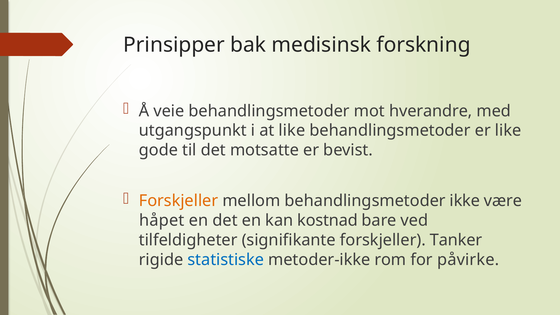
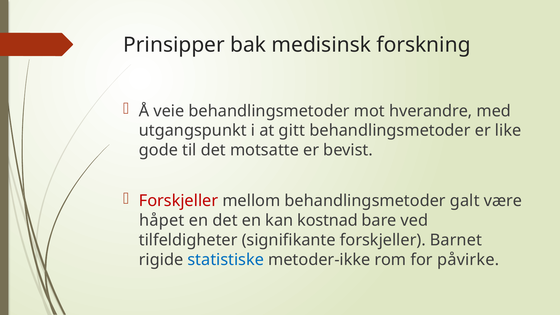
at like: like -> gitt
Forskjeller at (179, 201) colour: orange -> red
ikke: ikke -> galt
Tanker: Tanker -> Barnet
